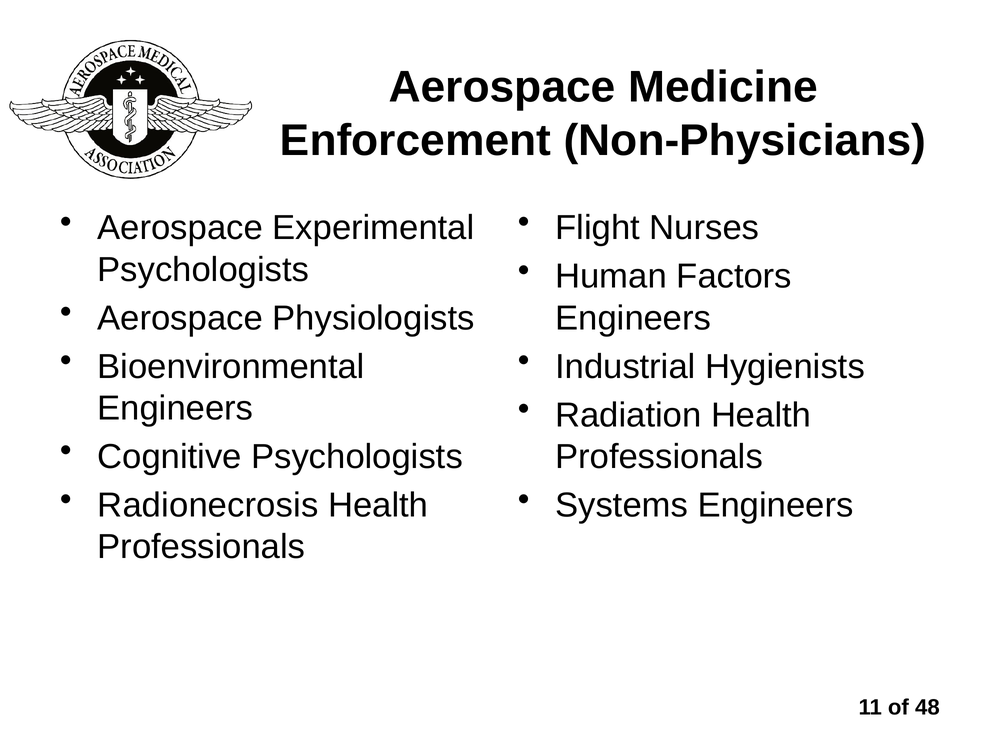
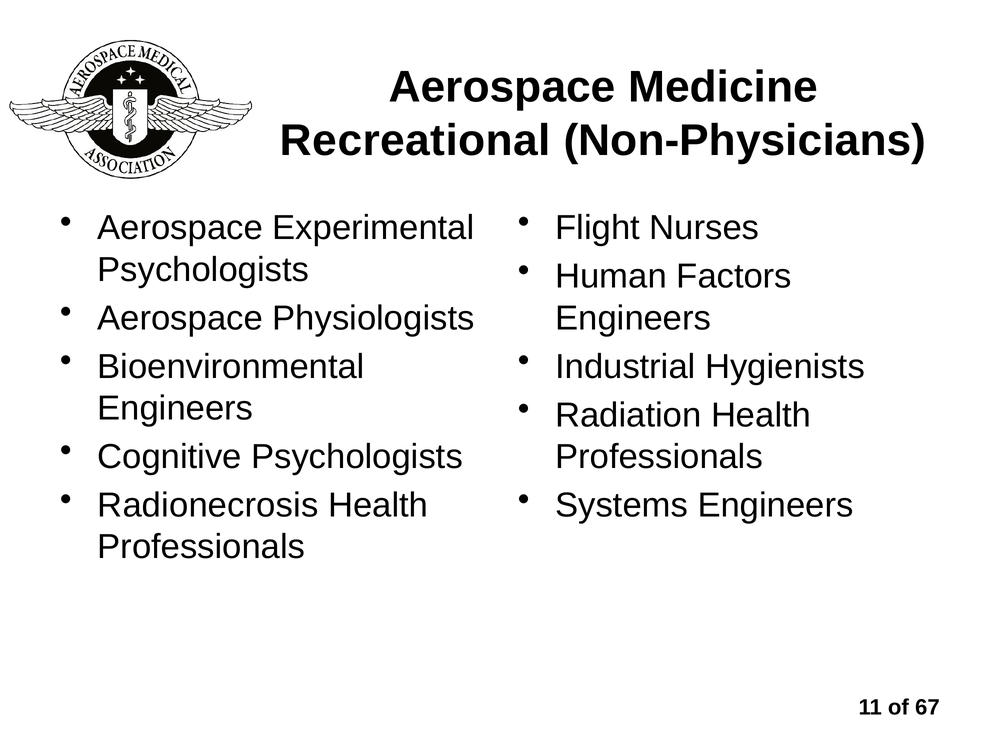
Enforcement: Enforcement -> Recreational
48: 48 -> 67
